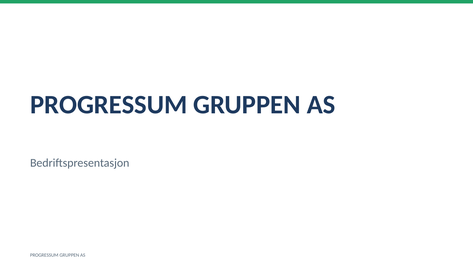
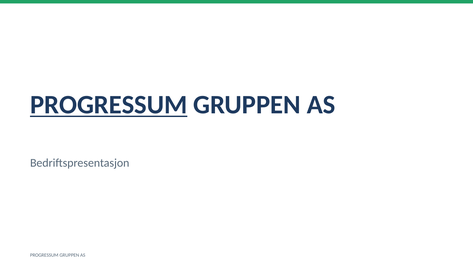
PROGRESSUM at (109, 105) underline: none -> present
